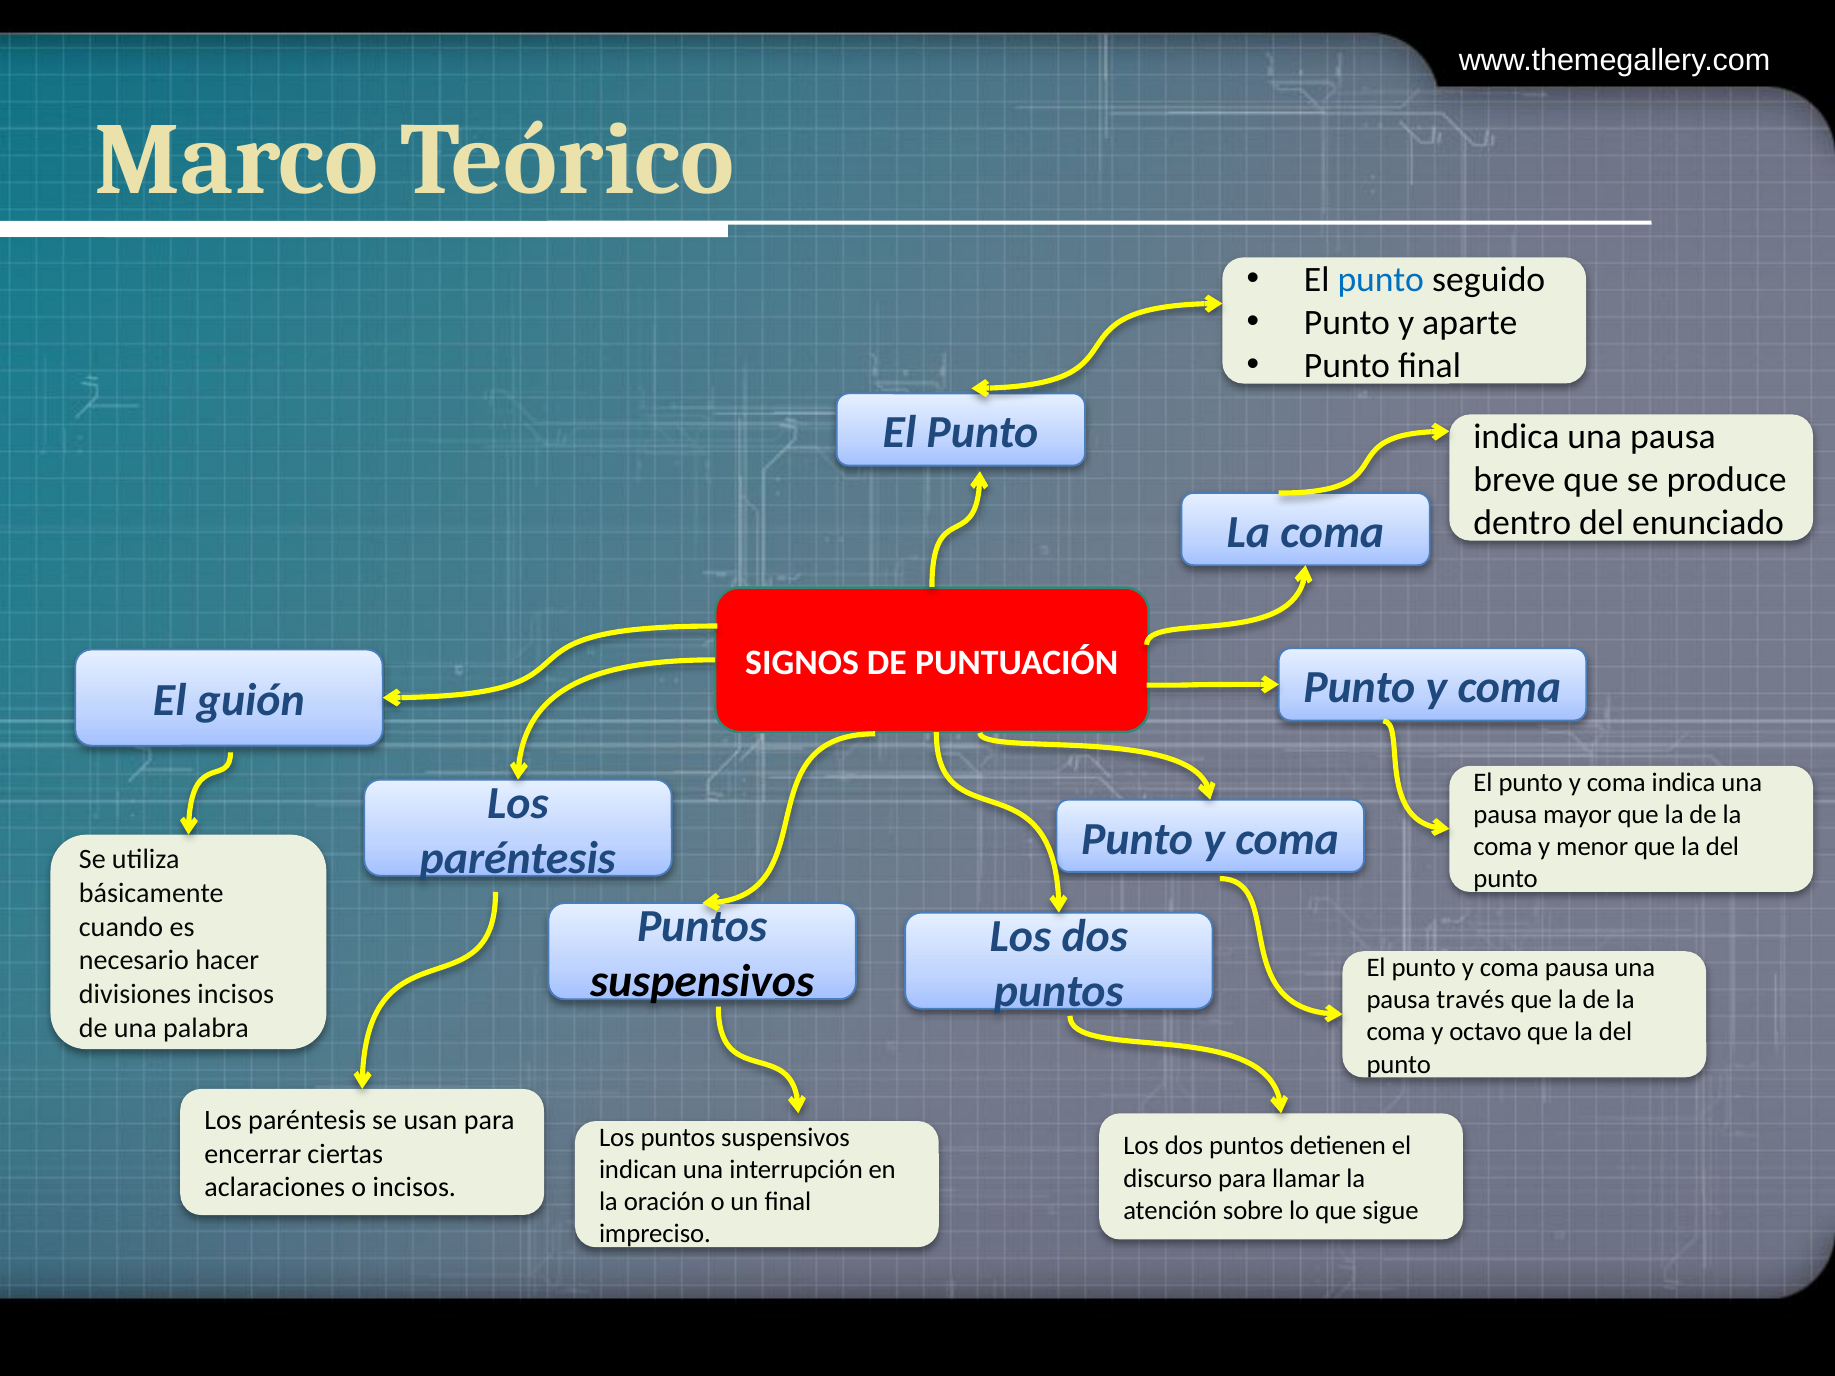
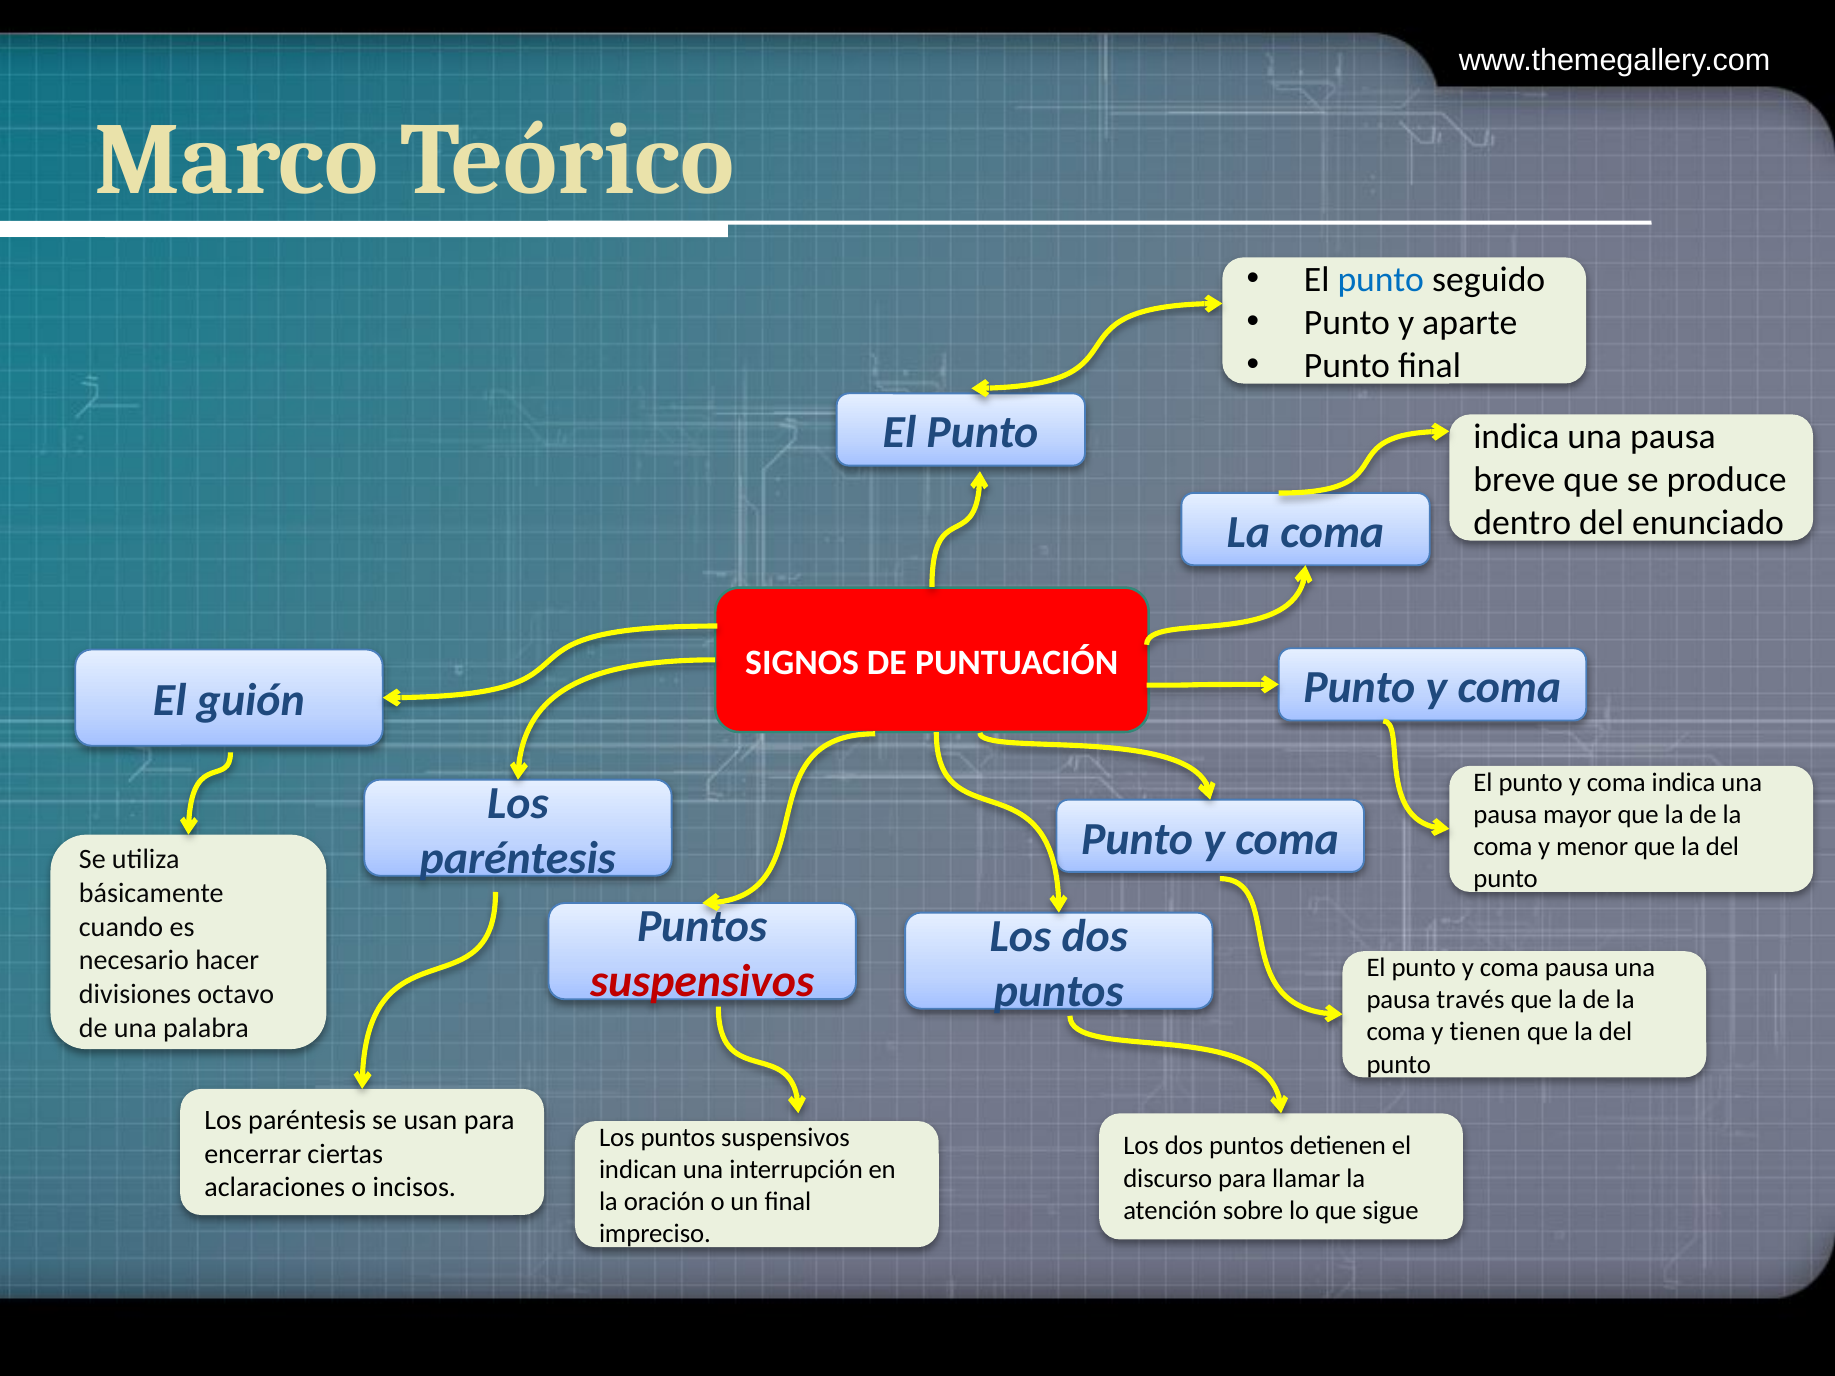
suspensivos at (702, 982) colour: black -> red
divisiones incisos: incisos -> octavo
octavo: octavo -> tienen
